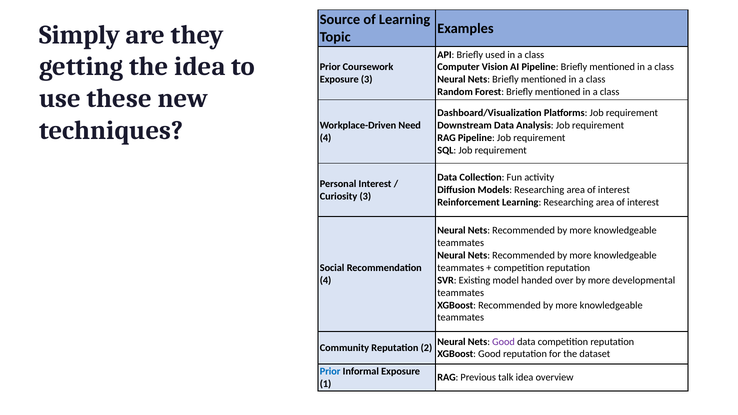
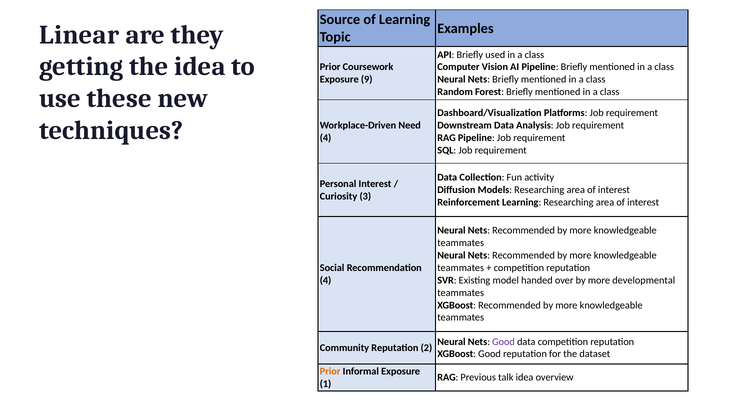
Simply: Simply -> Linear
Exposure 3: 3 -> 9
Prior at (330, 371) colour: blue -> orange
